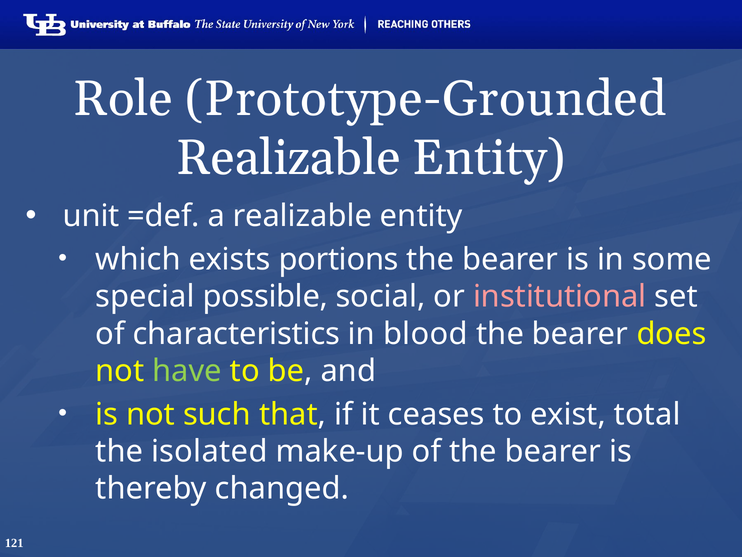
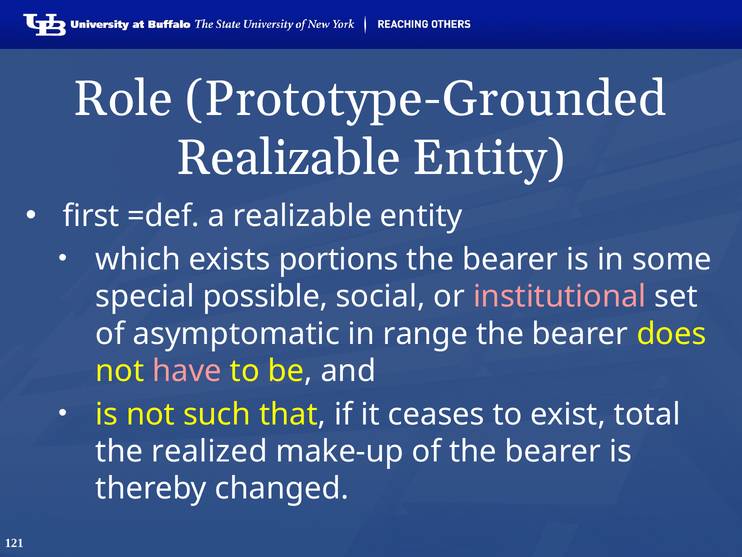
unit: unit -> first
characteristics: characteristics -> asymptomatic
blood: blood -> range
have colour: light green -> pink
isolated: isolated -> realized
